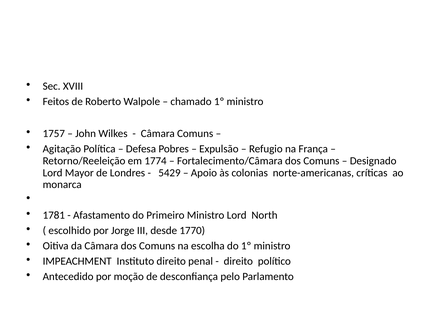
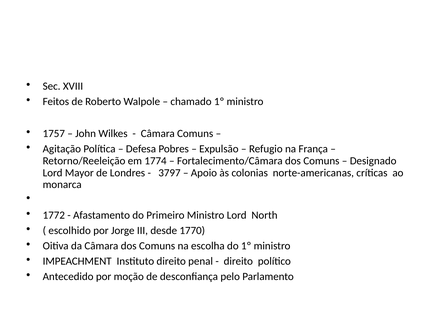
5429: 5429 -> 3797
1781: 1781 -> 1772
